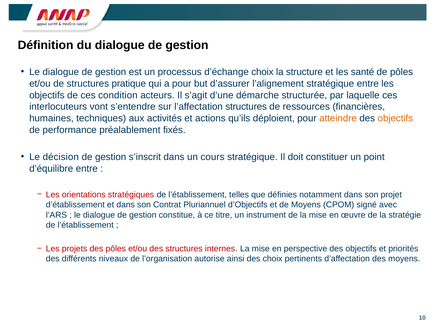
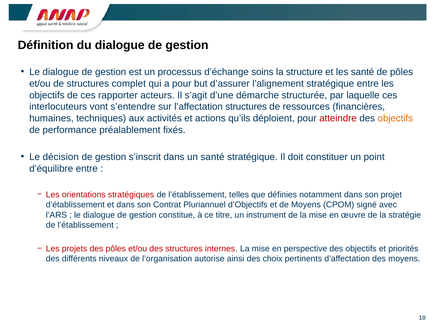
d’échange choix: choix -> soins
pratique: pratique -> complet
condition: condition -> rapporter
atteindre colour: orange -> red
un cours: cours -> santé
